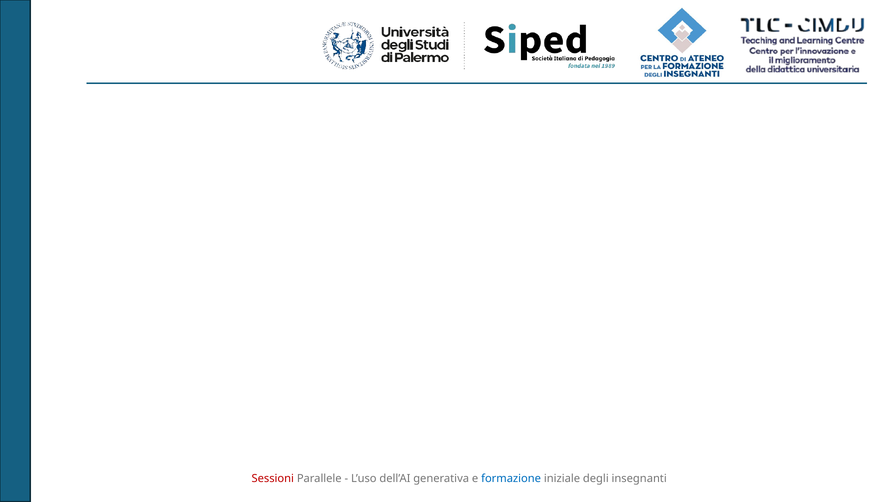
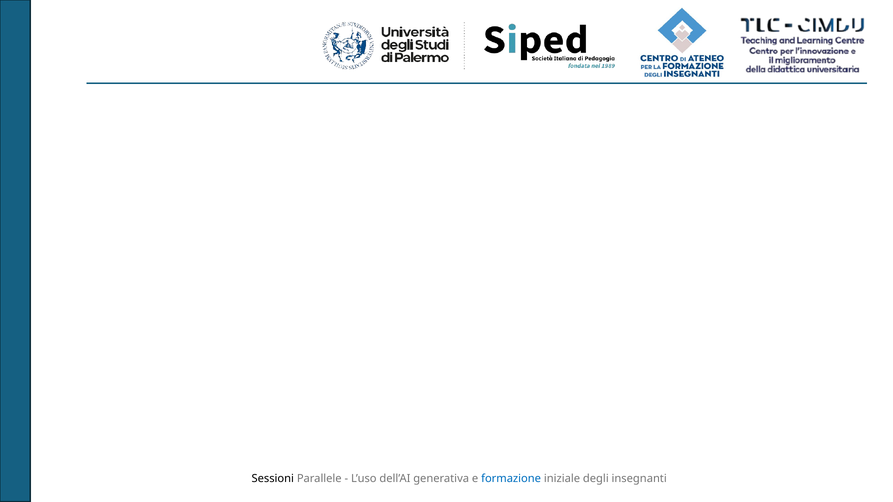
Sessioni colour: red -> black
